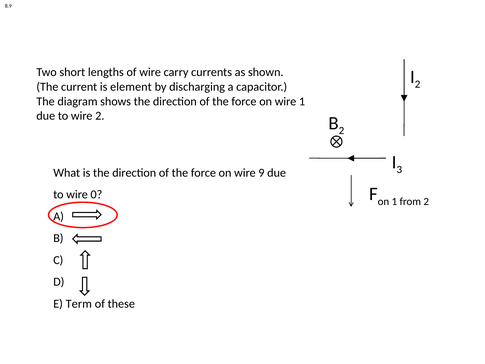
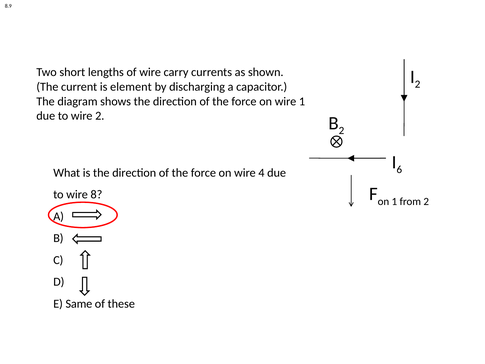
3: 3 -> 6
9: 9 -> 4
0: 0 -> 8
Term: Term -> Same
